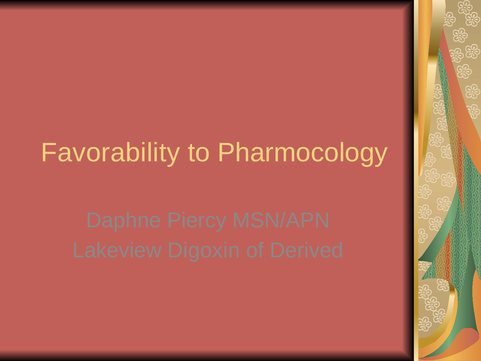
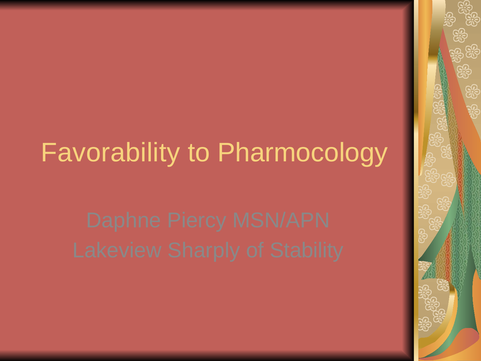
Digoxin: Digoxin -> Sharply
Derived: Derived -> Stability
